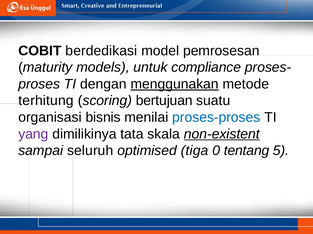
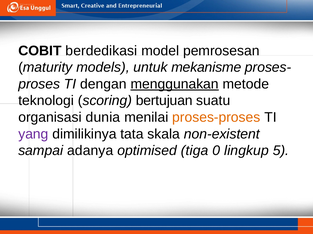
compliance: compliance -> mekanisme
terhitung: terhitung -> teknologi
bisnis: bisnis -> dunia
proses-proses colour: blue -> orange
non-existent underline: present -> none
seluruh: seluruh -> adanya
tentang: tentang -> lingkup
